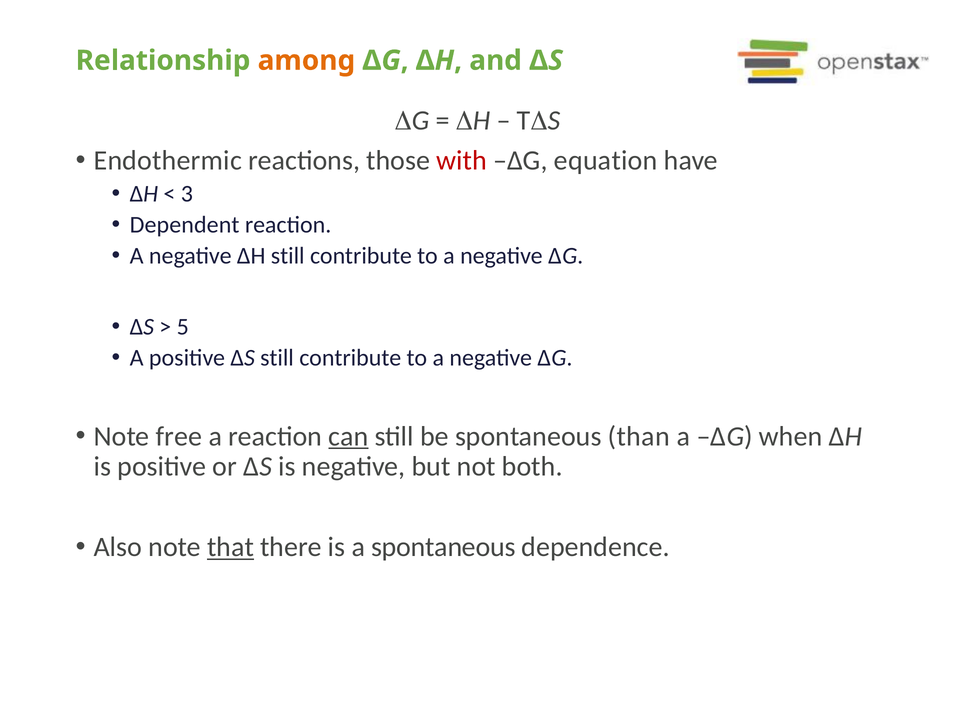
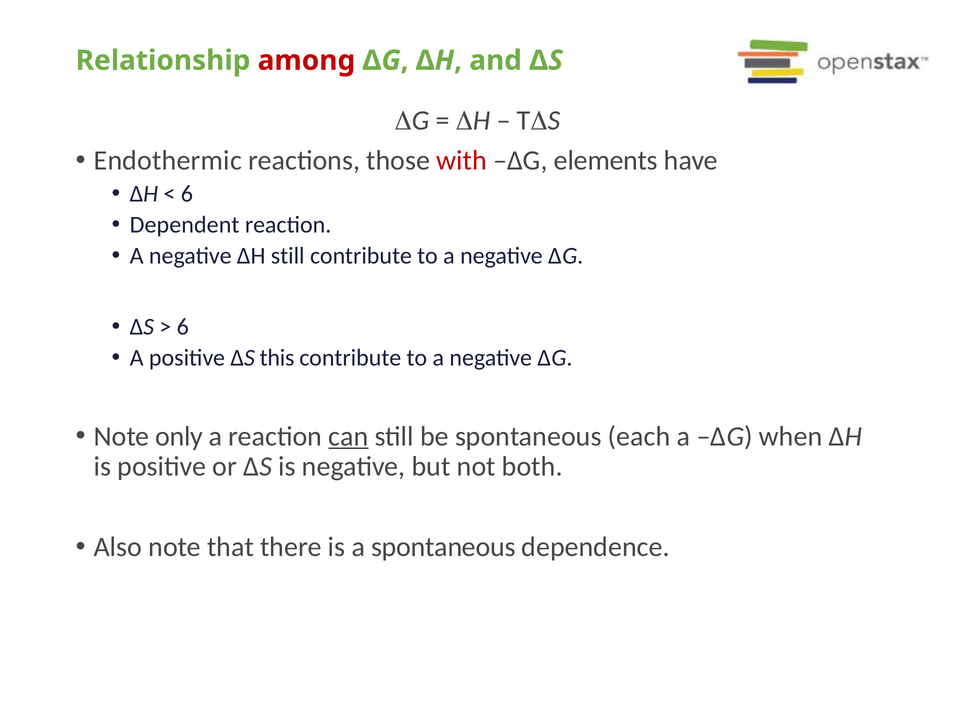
among colour: orange -> red
equation: equation -> elements
3 at (187, 194): 3 -> 6
5 at (183, 327): 5 -> 6
ΔS still: still -> this
free: free -> only
than: than -> each
that underline: present -> none
